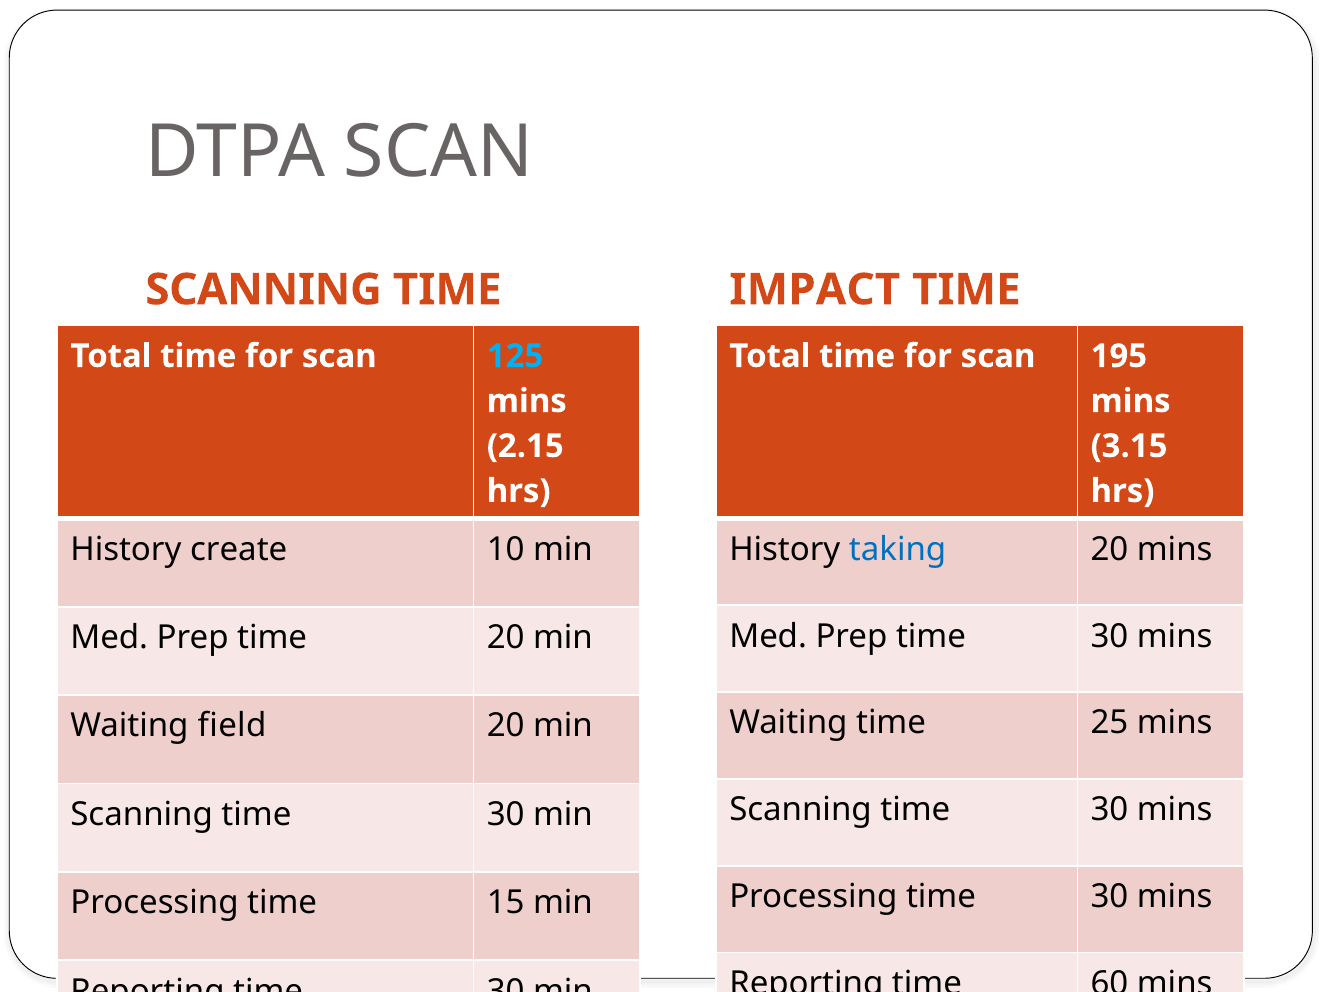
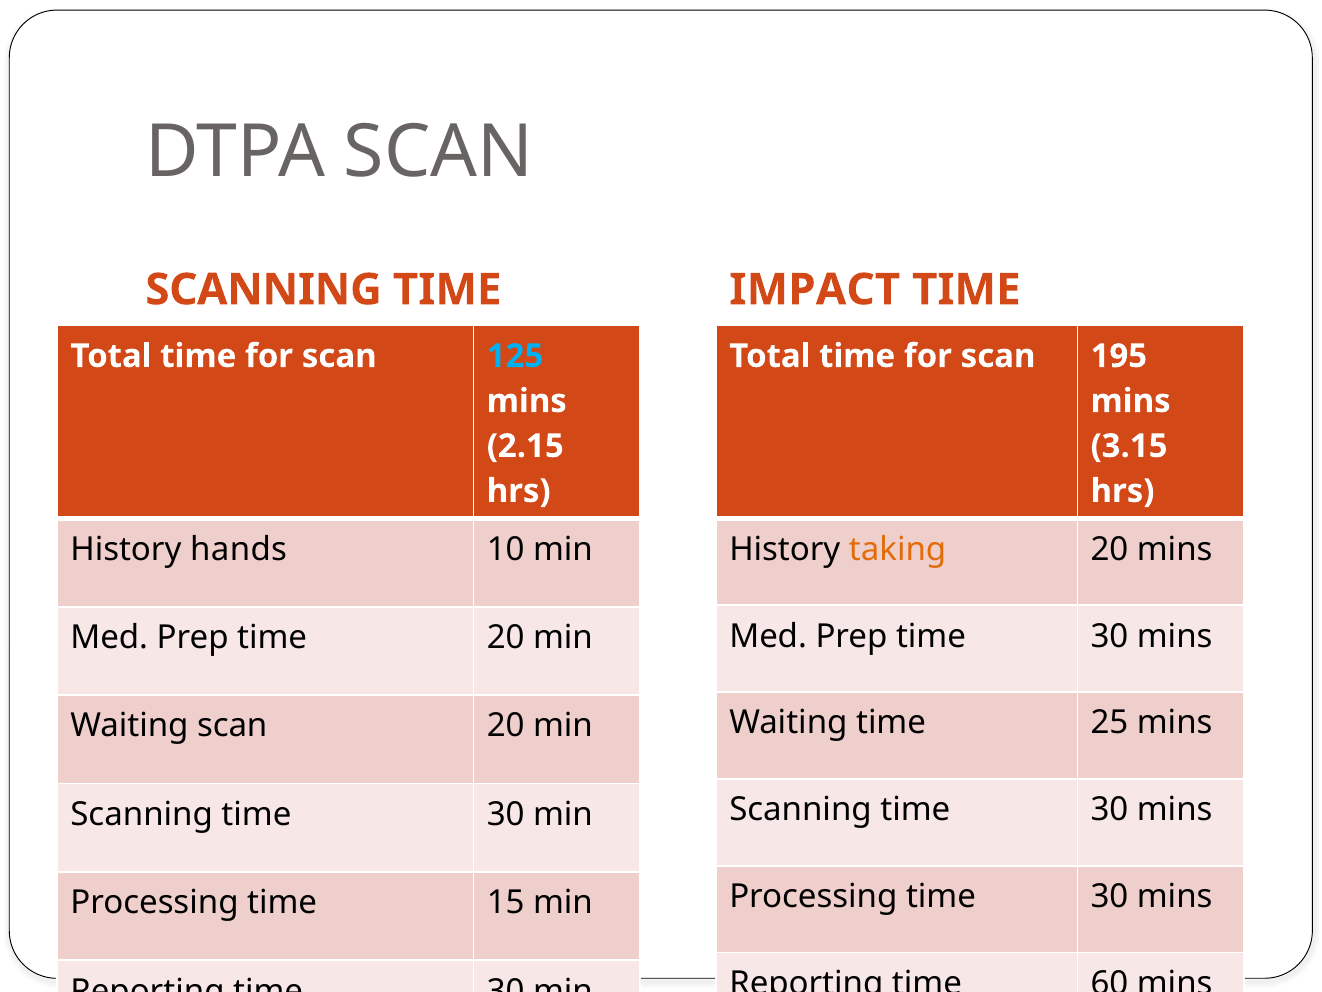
create: create -> hands
taking colour: blue -> orange
Waiting field: field -> scan
